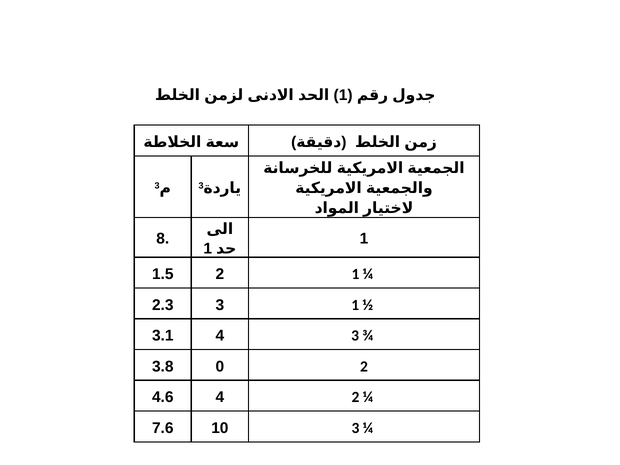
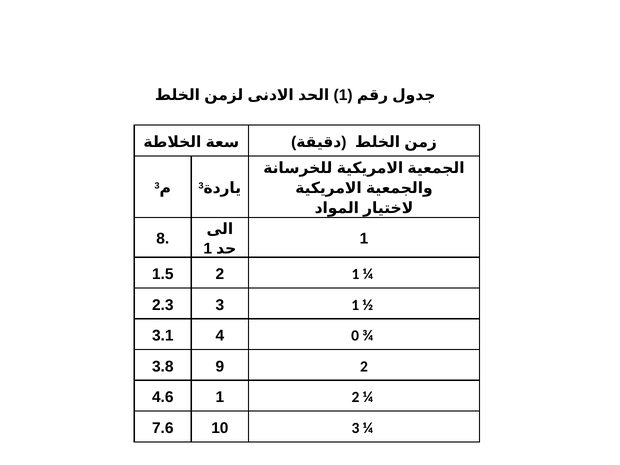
4 3: 3 -> 0
0: 0 -> 9
4.6 4: 4 -> 1
